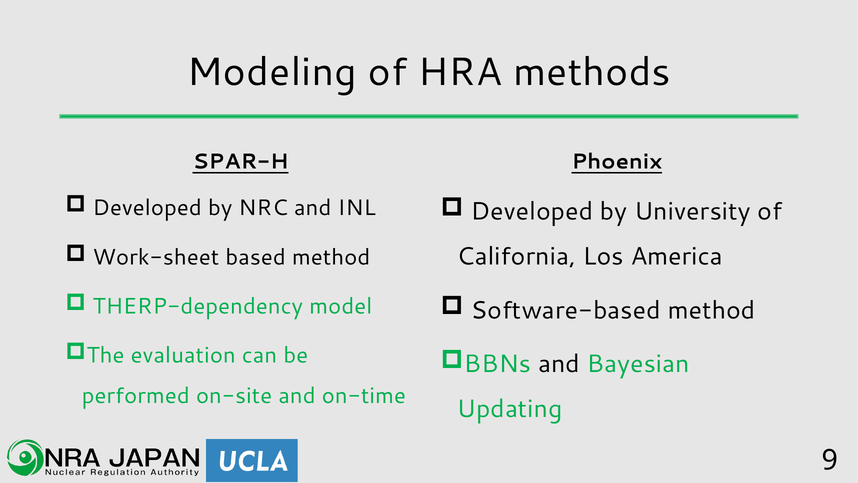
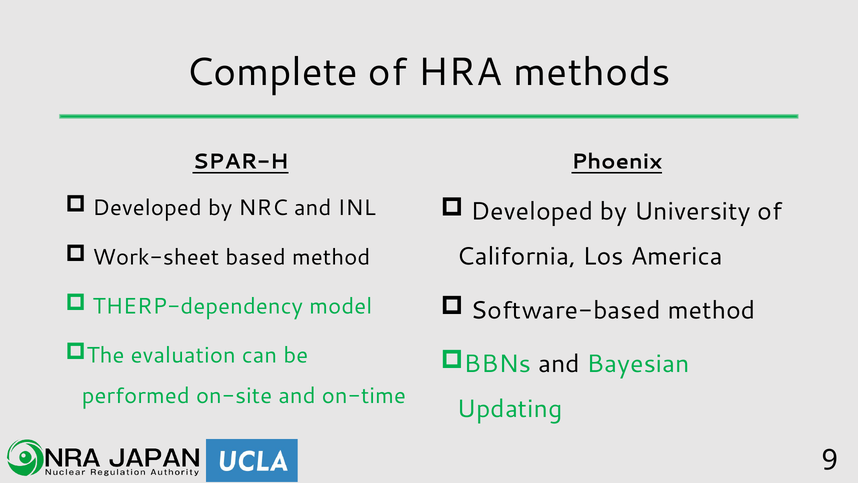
Modeling: Modeling -> Complete
